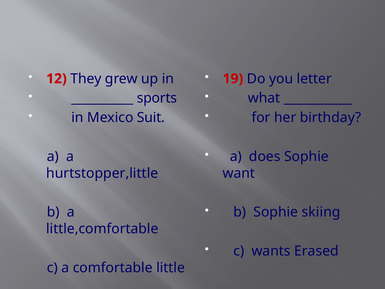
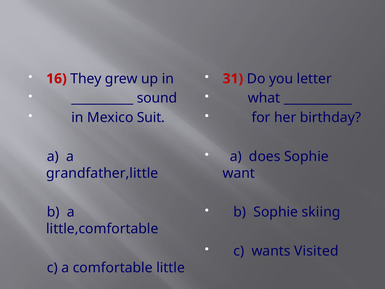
12: 12 -> 16
19: 19 -> 31
sports: sports -> sound
hurtstopper,little: hurtstopper,little -> grandfather,little
Erased: Erased -> Visited
